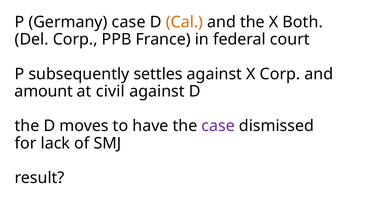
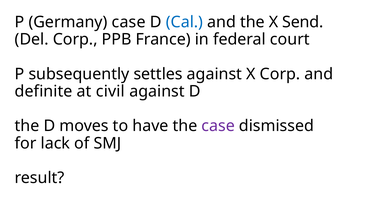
Cal colour: orange -> blue
Both: Both -> Send
amount: amount -> definite
